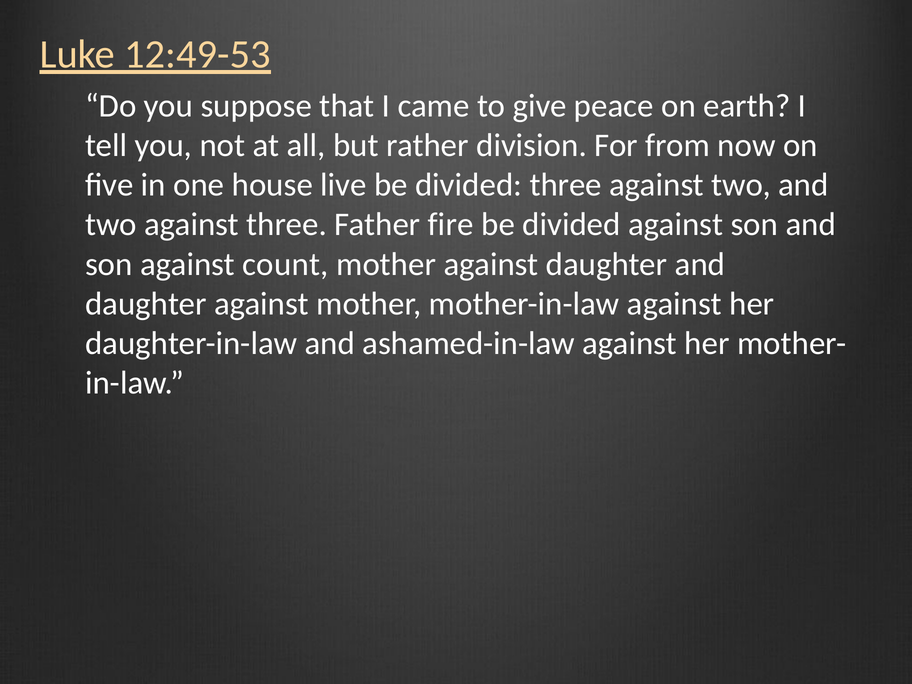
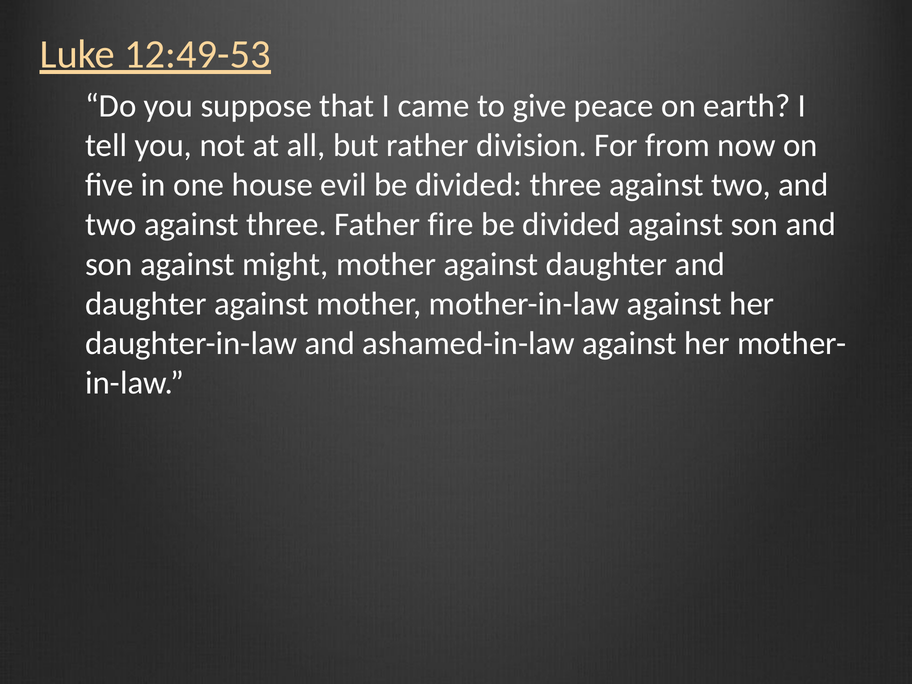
live: live -> evil
count: count -> might
